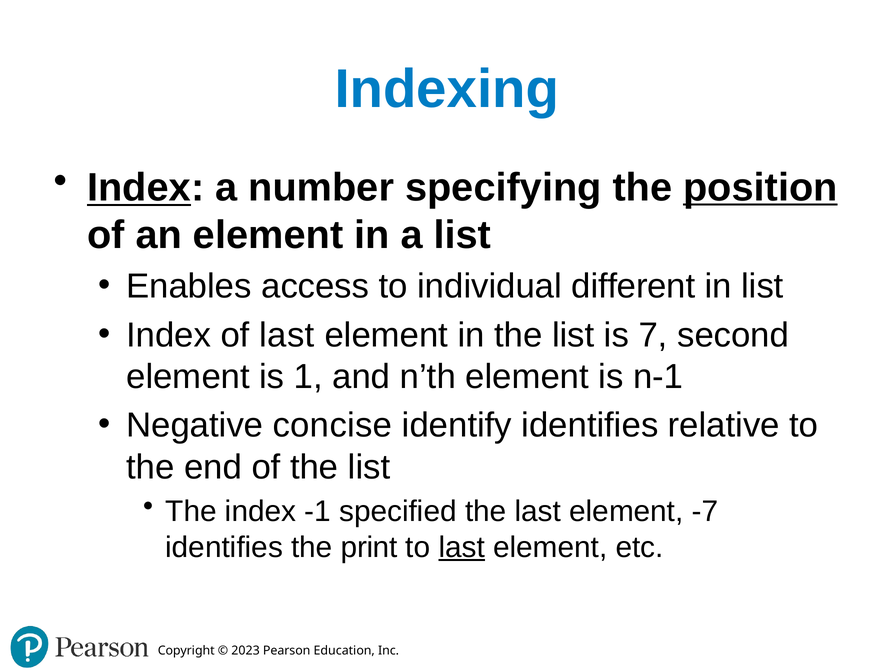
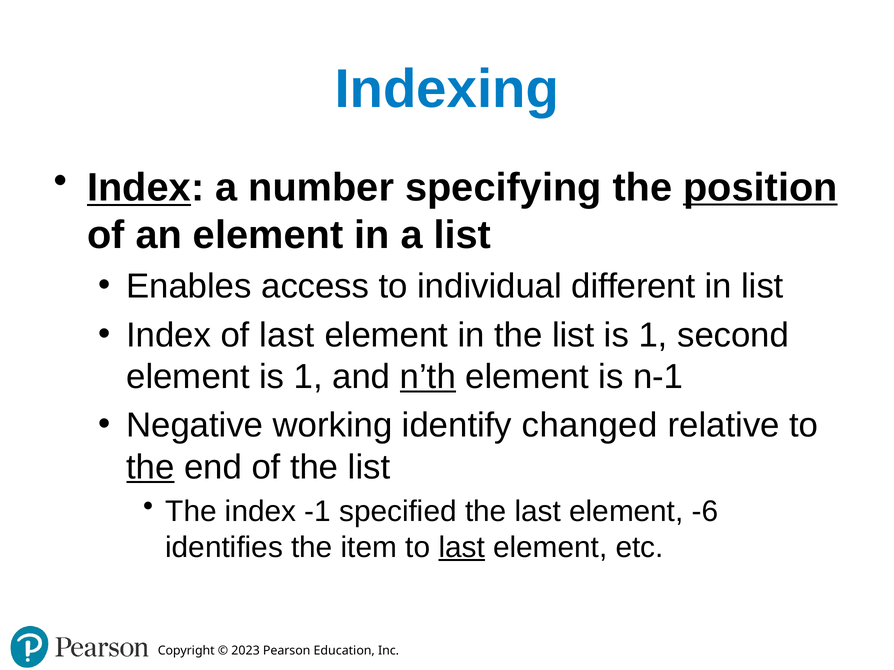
list is 7: 7 -> 1
n’th underline: none -> present
concise: concise -> working
identify identifies: identifies -> changed
the at (150, 467) underline: none -> present
-7: -7 -> -6
print: print -> item
